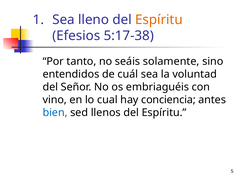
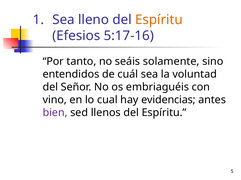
5:17-38: 5:17-38 -> 5:17-16
conciencia: conciencia -> evidencias
bien colour: blue -> purple
